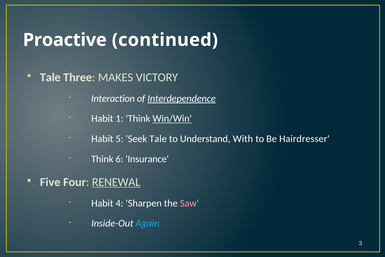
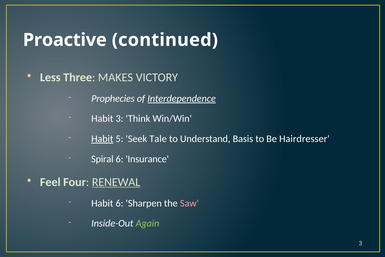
Tale at (50, 77): Tale -> Less
Interaction: Interaction -> Prophecies
Habit 1: 1 -> 3
Win/Win underline: present -> none
Habit at (102, 139) underline: none -> present
With: With -> Basis
Think at (102, 159): Think -> Spiral
Five: Five -> Feel
Habit 4: 4 -> 6
Again colour: light blue -> light green
